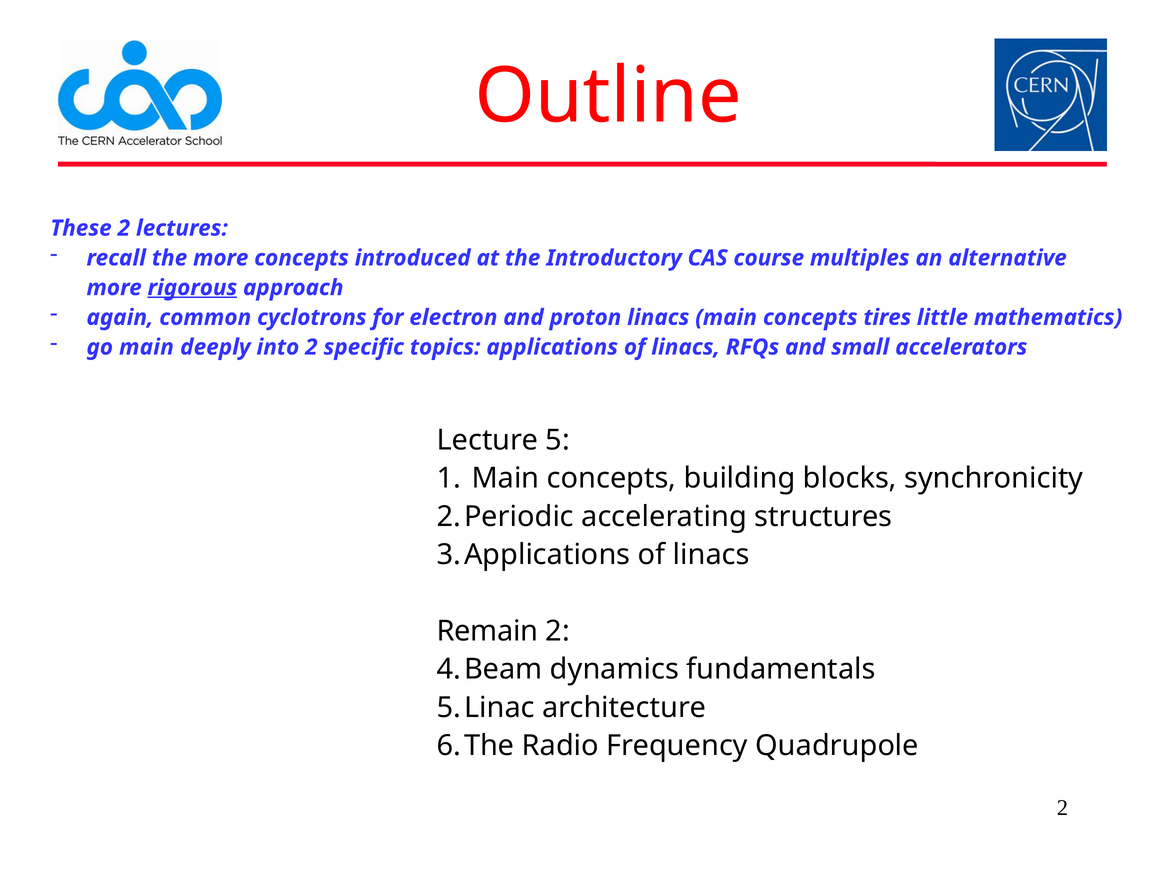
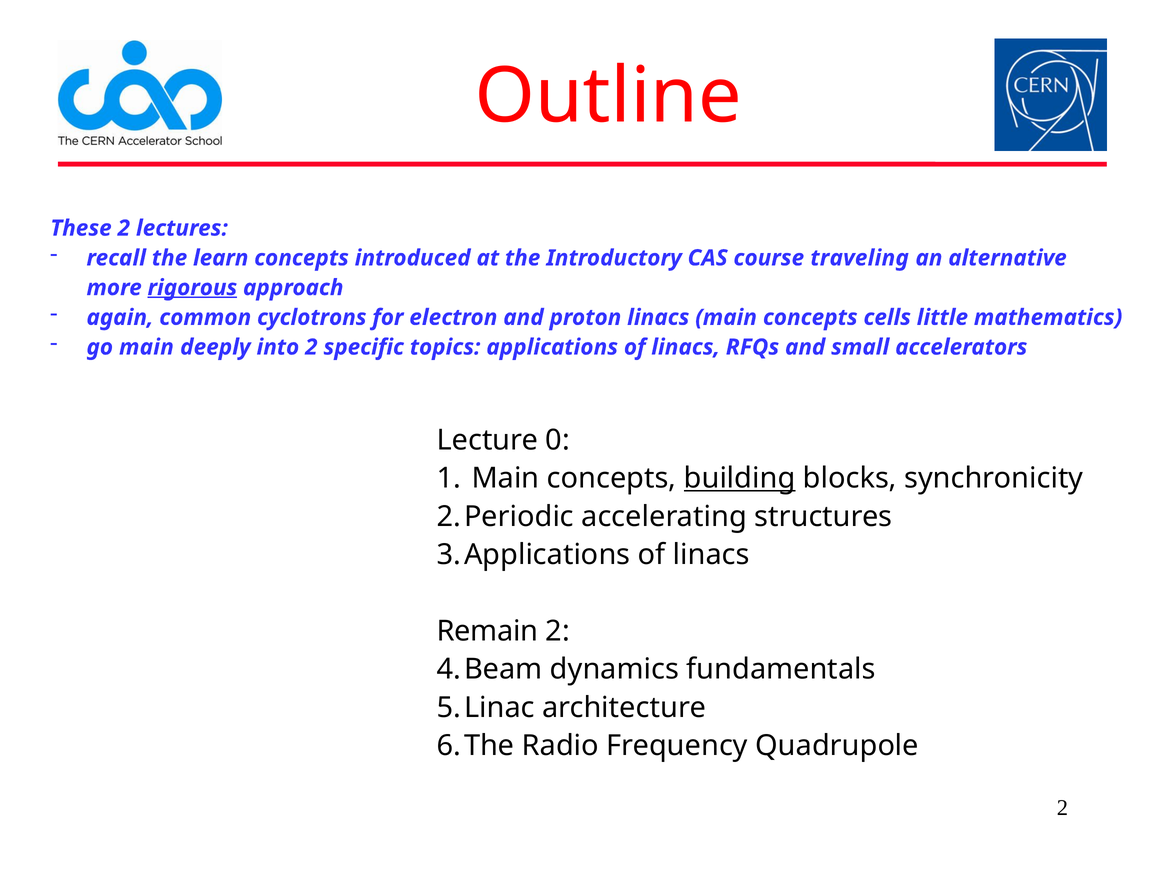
the more: more -> learn
multiples: multiples -> traveling
tires: tires -> cells
5: 5 -> 0
building underline: none -> present
